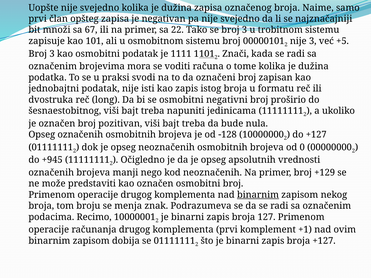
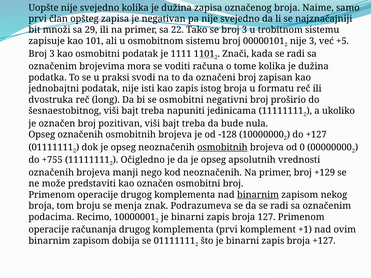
67: 67 -> 29
osmobitnih at (222, 147) underline: none -> present
+945: +945 -> +755
